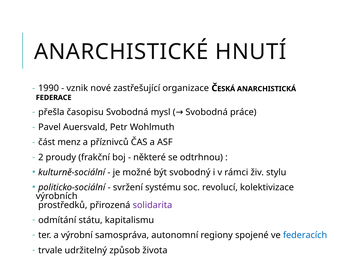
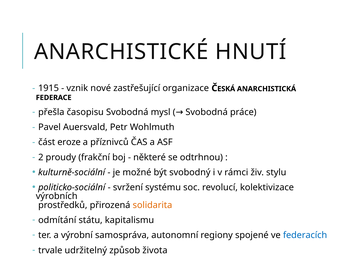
1990: 1990 -> 1915
menz: menz -> eroze
solidarita colour: purple -> orange
